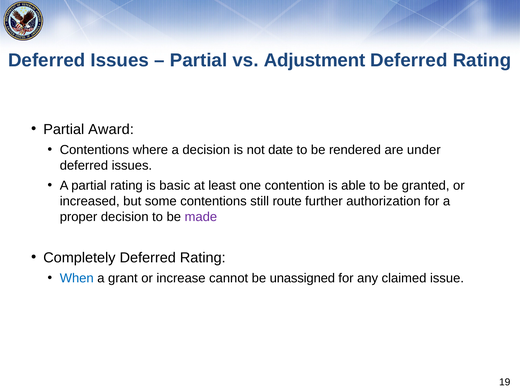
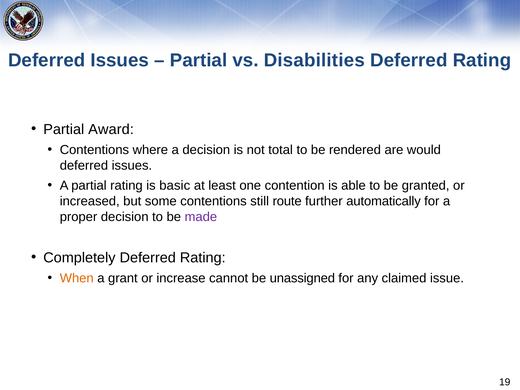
Adjustment: Adjustment -> Disabilities
date: date -> total
under: under -> would
authorization: authorization -> automatically
When colour: blue -> orange
